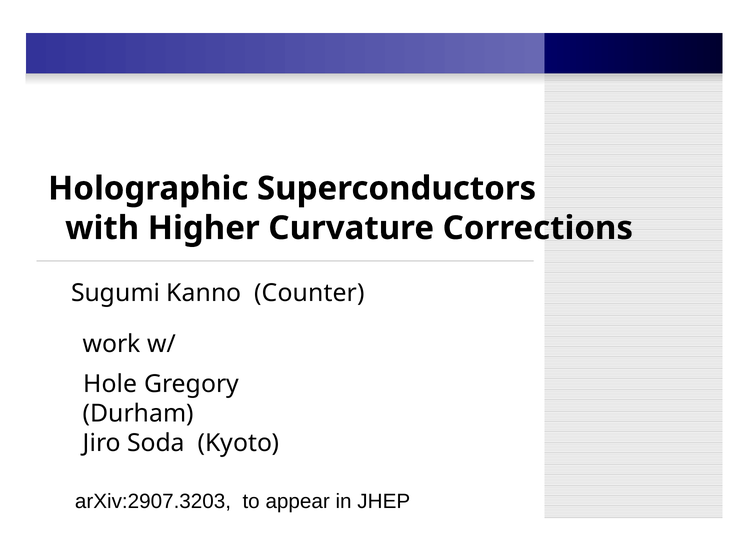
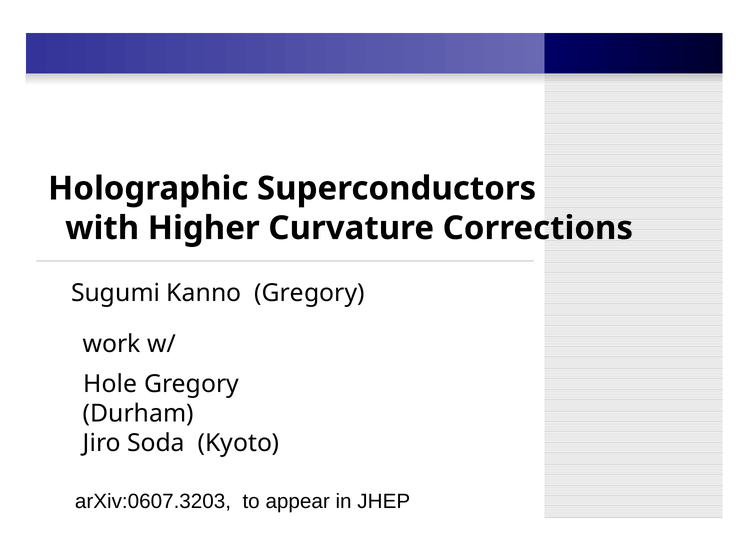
Kanno Counter: Counter -> Gregory
arXiv:2907.3203: arXiv:2907.3203 -> arXiv:0607.3203
